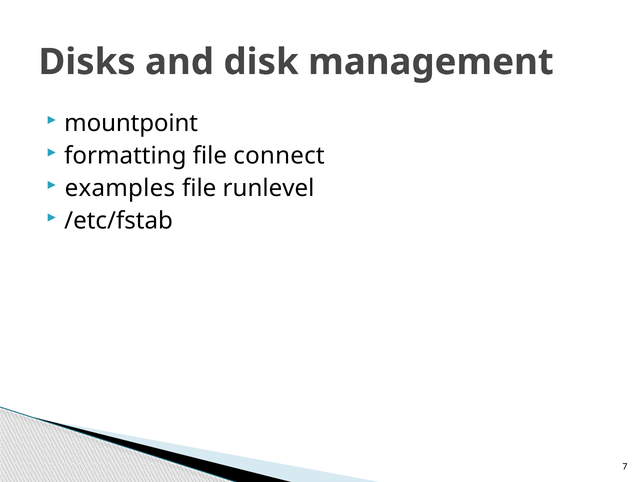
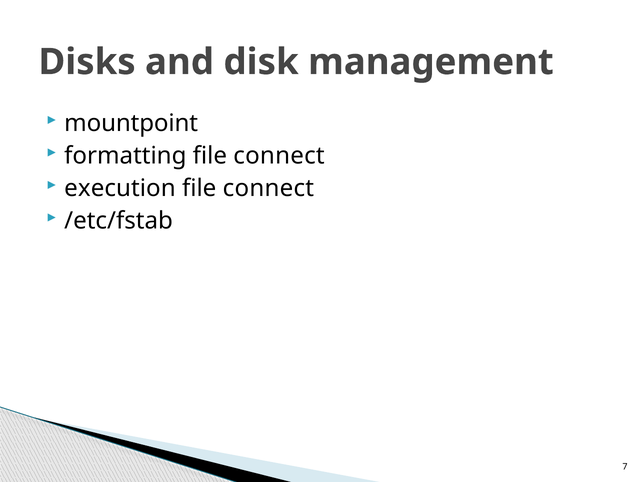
examples: examples -> execution
runlevel at (269, 189): runlevel -> connect
